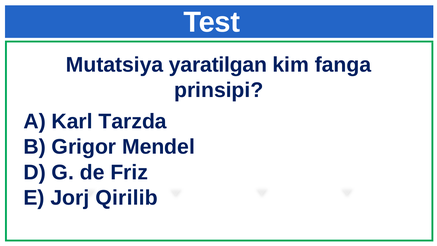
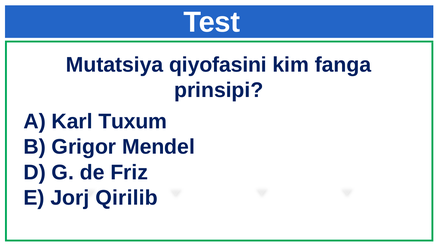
yaratilgan: yaratilgan -> qiyofasini
Tarzda: Tarzda -> Tuxum
